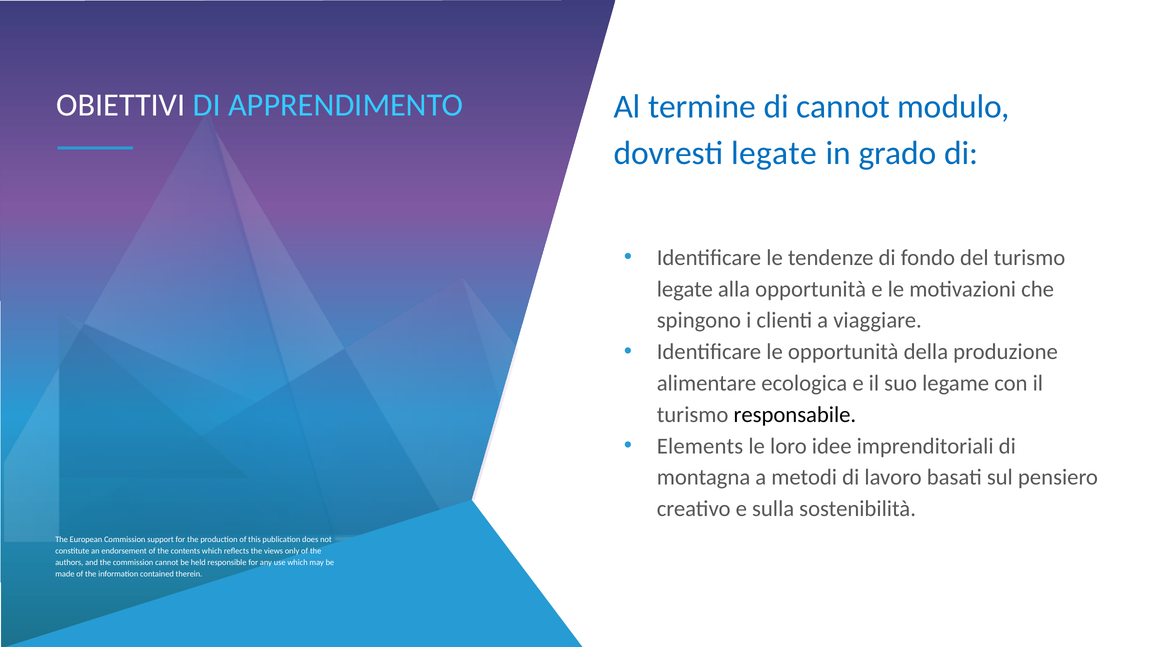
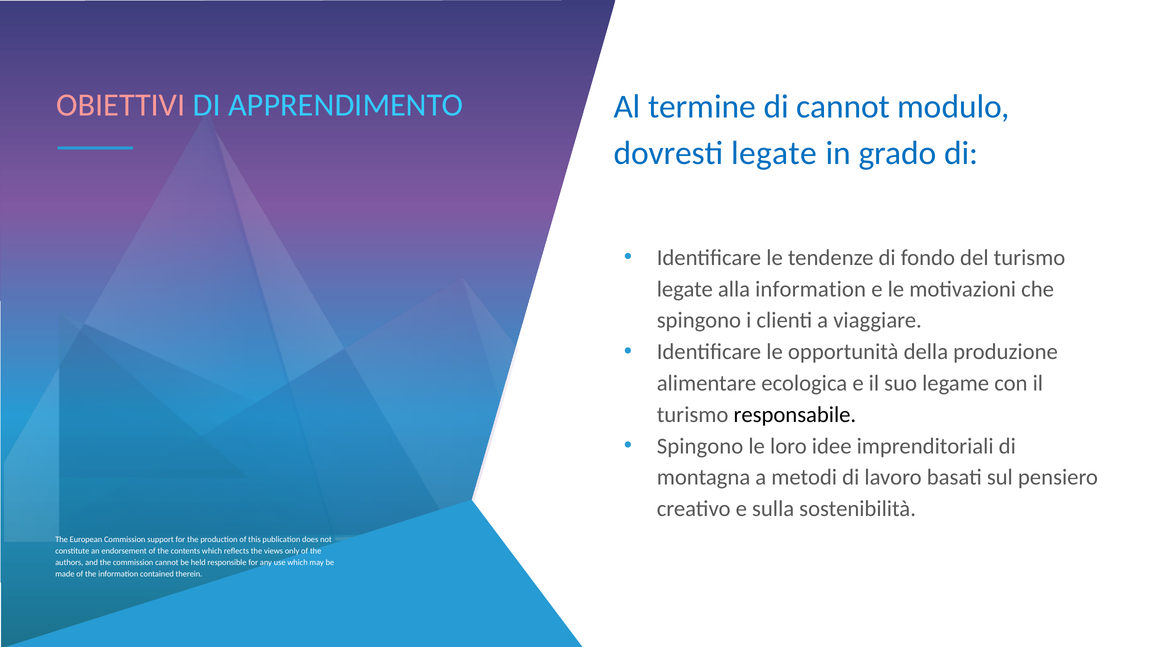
OBIETTIVI colour: white -> pink
alla opportunità: opportunità -> information
Elements at (700, 446): Elements -> Spingono
